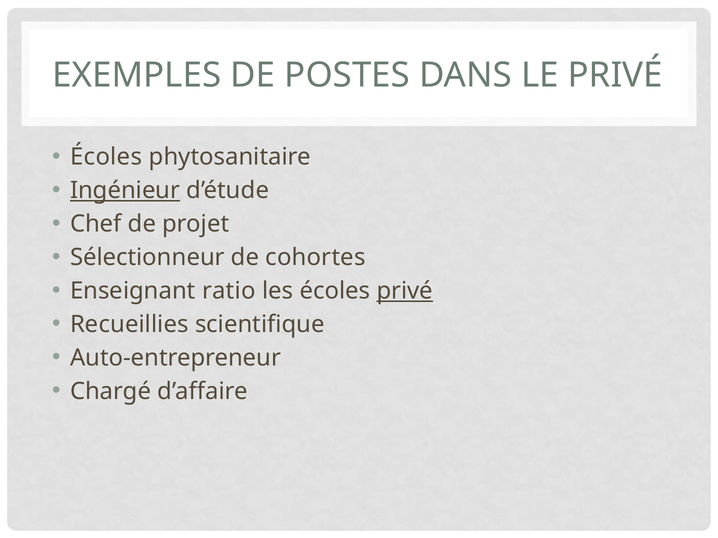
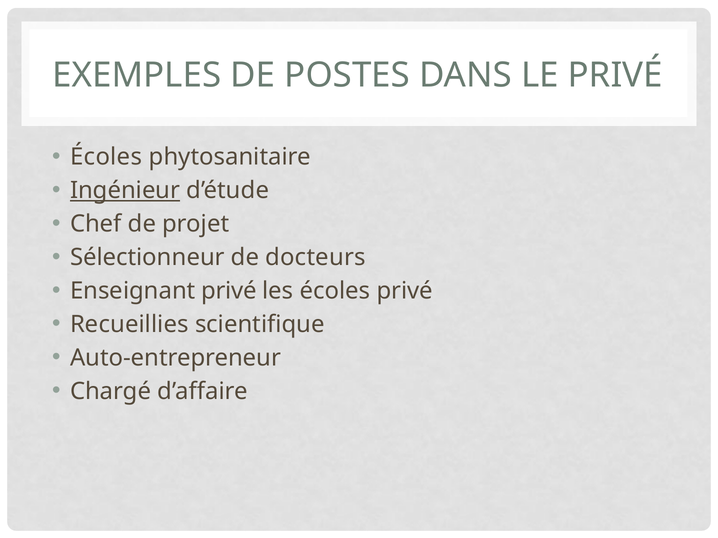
cohortes: cohortes -> docteurs
Enseignant ratio: ratio -> privé
privé at (405, 291) underline: present -> none
